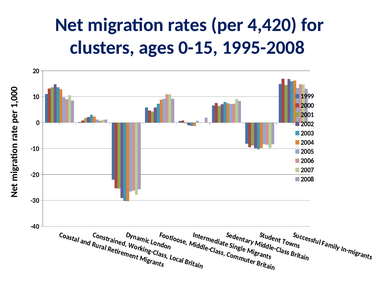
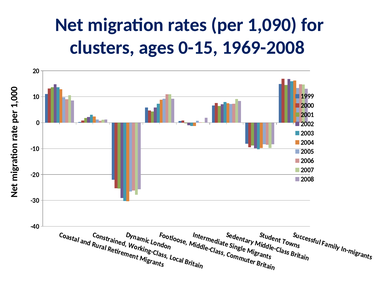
4,420: 4,420 -> 1,090
1995-2008: 1995-2008 -> 1969-2008
